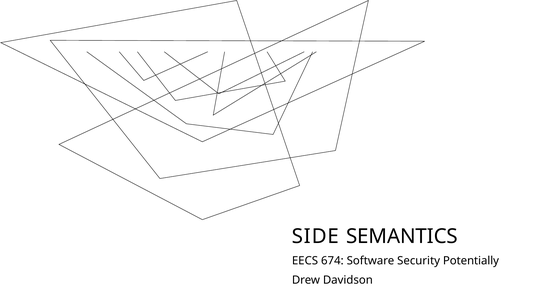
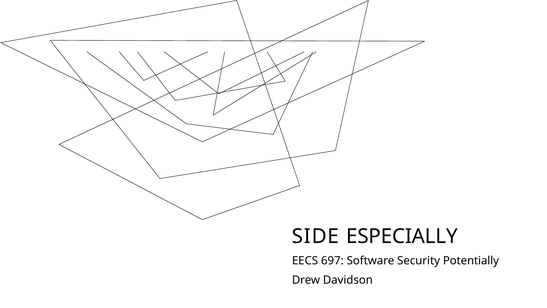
SEMANTICS: SEMANTICS -> ESPECIALLY
674: 674 -> 697
